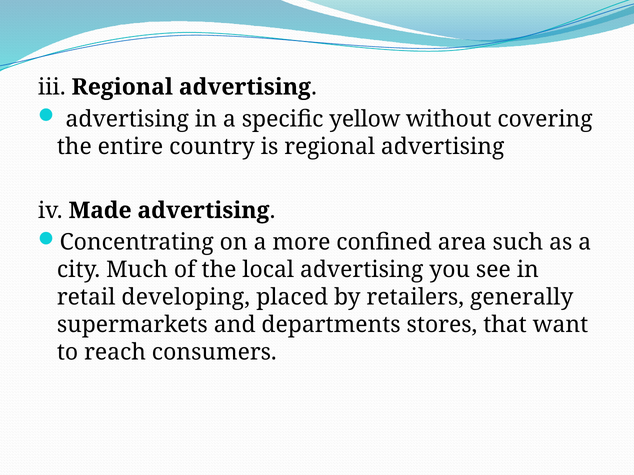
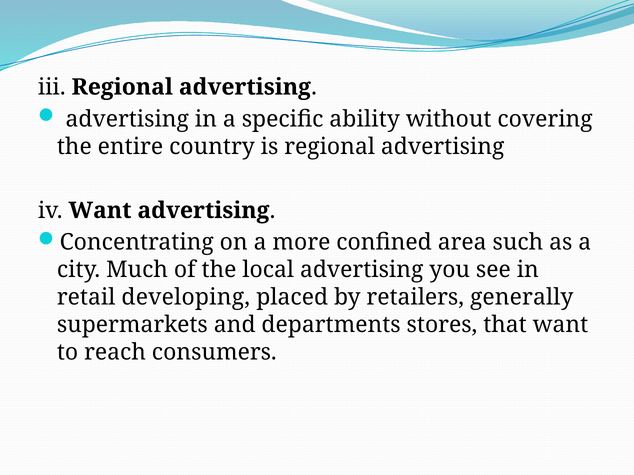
yellow: yellow -> ability
iv Made: Made -> Want
